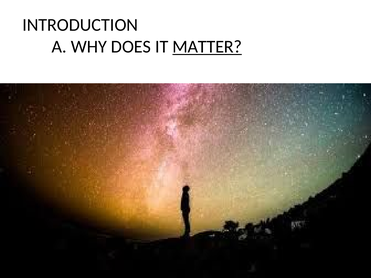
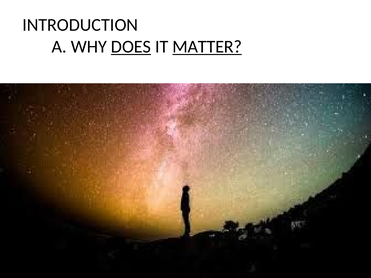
DOES underline: none -> present
